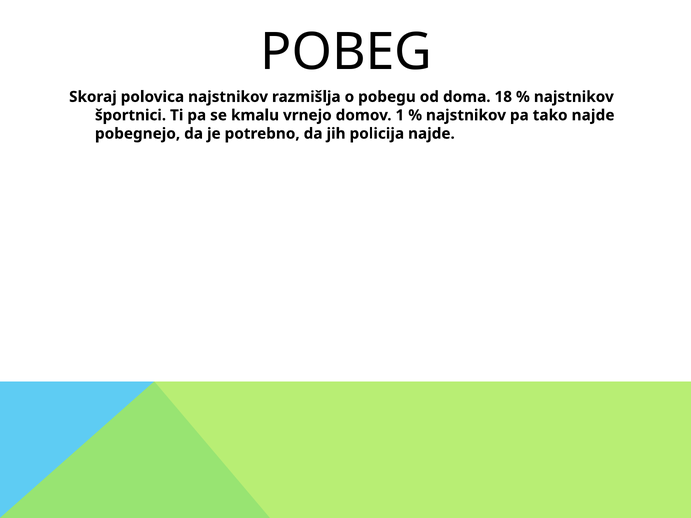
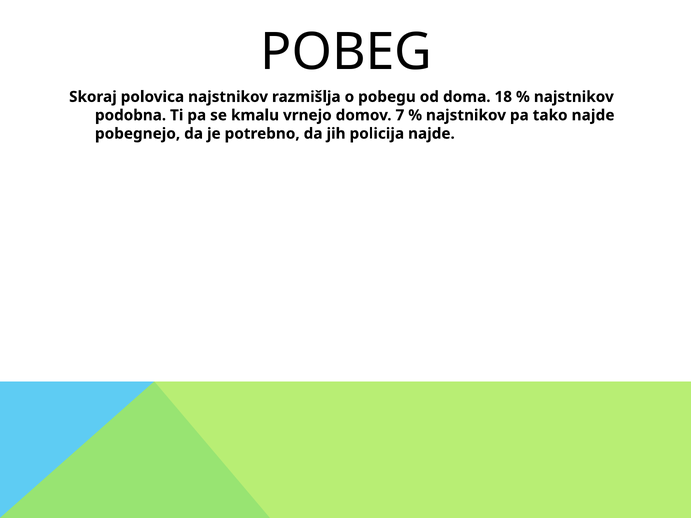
športnici: športnici -> podobna
1: 1 -> 7
